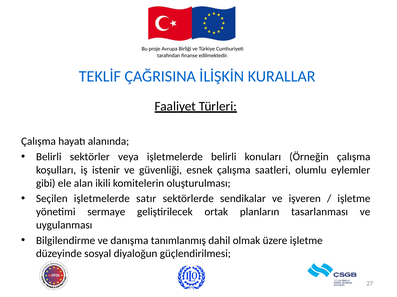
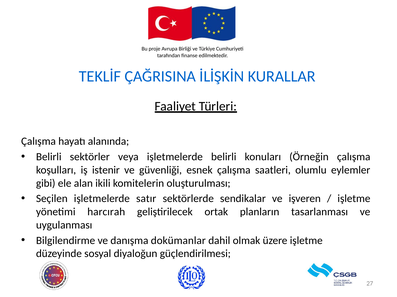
sermaye: sermaye -> harcırah
tanımlanmış: tanımlanmış -> dokümanlar
